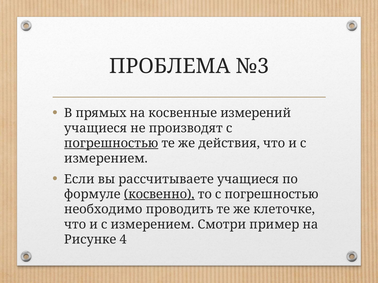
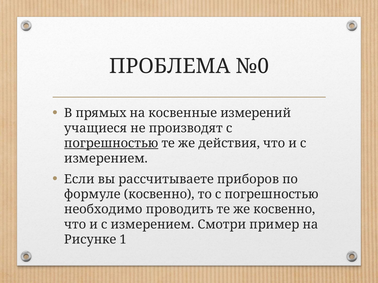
№3: №3 -> №0
рассчитываете учащиеся: учащиеся -> приборов
косвенно at (159, 195) underline: present -> none
же клеточке: клеточке -> косвенно
4: 4 -> 1
